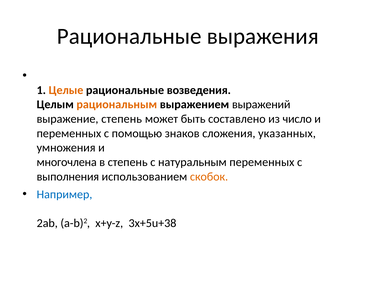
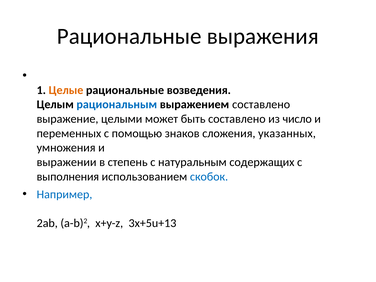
рациональным colour: orange -> blue
выражением выражений: выражений -> составлено
выражение степень: степень -> целыми
многочлена: многочлена -> выражении
натуральным переменных: переменных -> содержащих
скобок colour: orange -> blue
3x+5u+38: 3x+5u+38 -> 3x+5u+13
